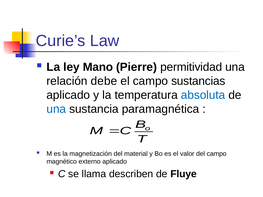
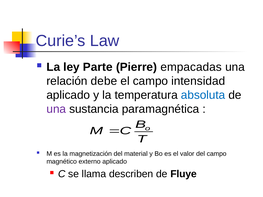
Mano: Mano -> Parte
permitividad: permitividad -> empacadas
sustancias: sustancias -> intensidad
una at (56, 109) colour: blue -> purple
